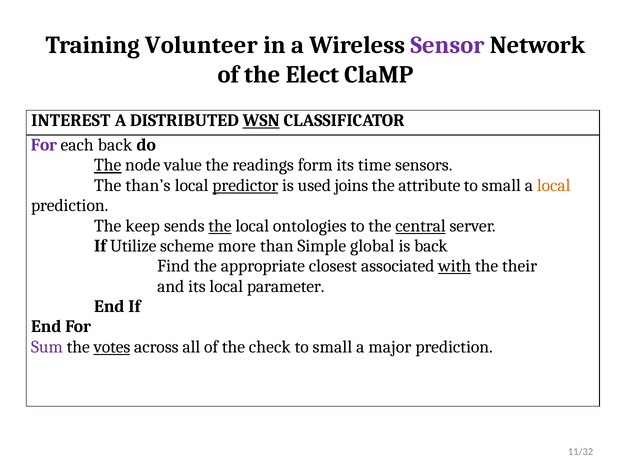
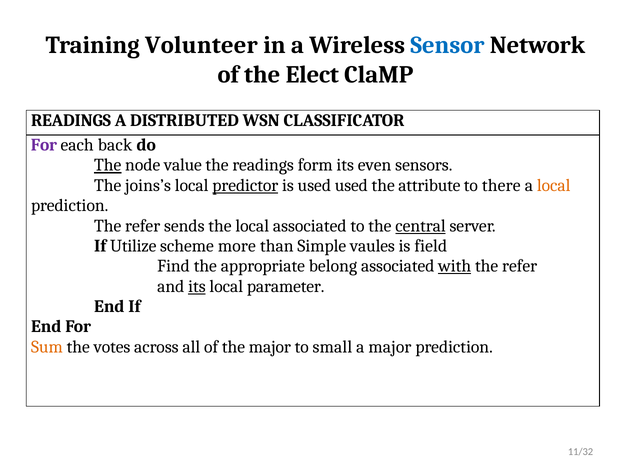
Sensor colour: purple -> blue
INTEREST at (71, 120): INTEREST -> READINGS
WSN underline: present -> none
time: time -> even
than’s: than’s -> joins’s
used joins: joins -> used
small at (501, 185): small -> there
keep at (143, 226): keep -> refer
the at (220, 226) underline: present -> none
local ontologies: ontologies -> associated
global: global -> vaules
is back: back -> field
closest: closest -> belong
their at (520, 266): their -> refer
its at (197, 286) underline: none -> present
Sum colour: purple -> orange
votes underline: present -> none
the check: check -> major
